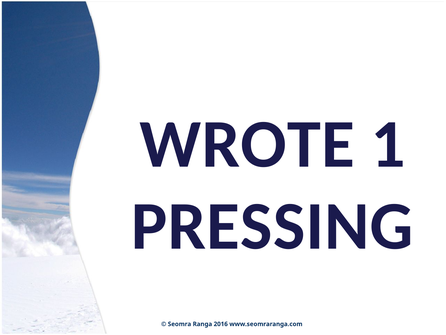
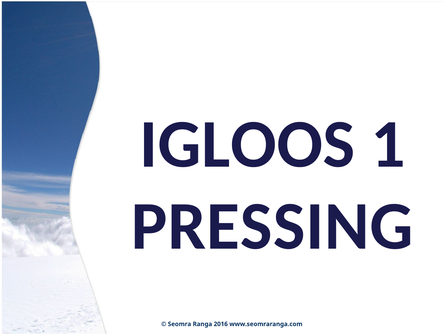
WROTE: WROTE -> IGLOOS
